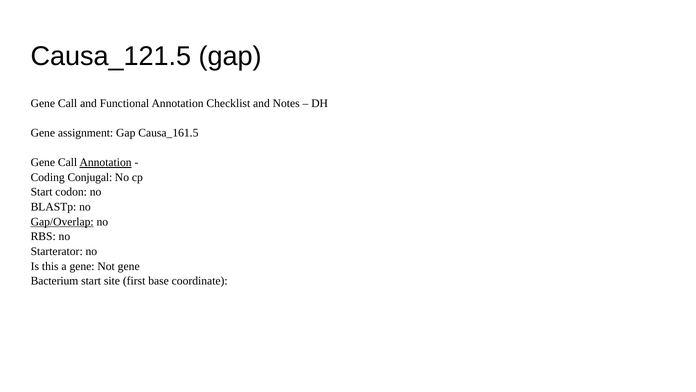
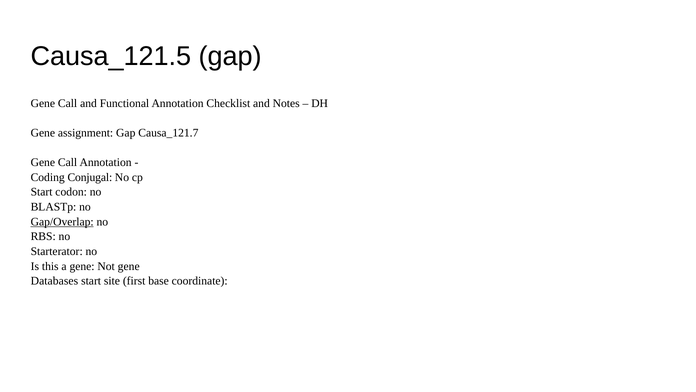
Causa_161.5: Causa_161.5 -> Causa_121.7
Annotation at (106, 162) underline: present -> none
Bacterium: Bacterium -> Databases
